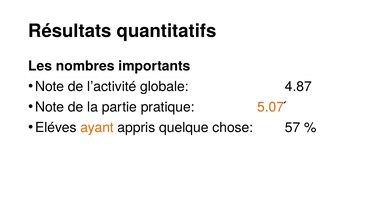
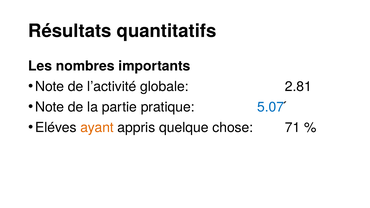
4.87: 4.87 -> 2.81
5.07 colour: orange -> blue
57: 57 -> 71
